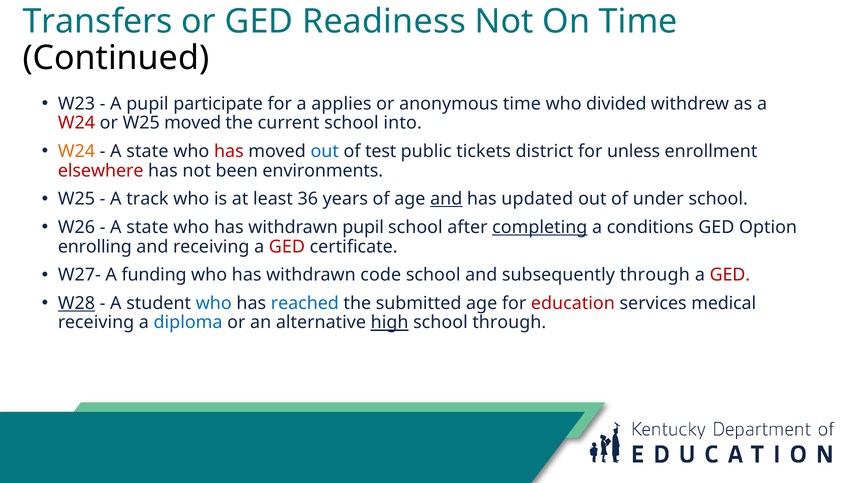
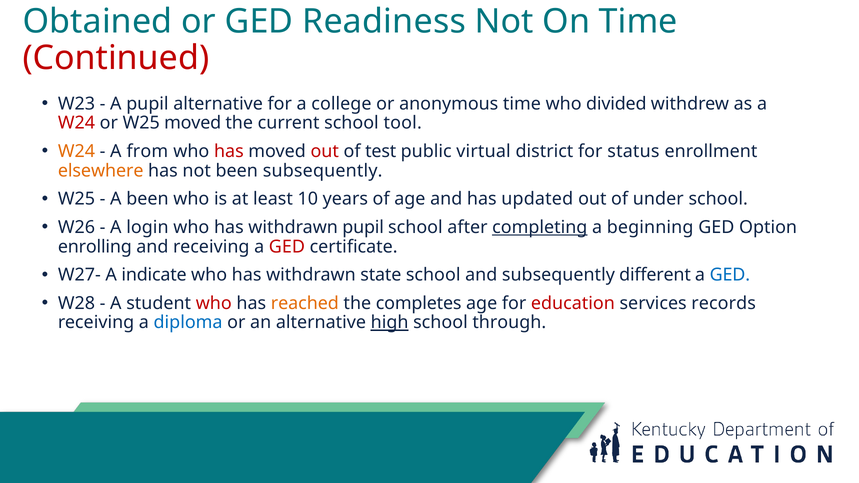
Transfers: Transfers -> Obtained
Continued colour: black -> red
pupil participate: participate -> alternative
applies: applies -> college
into: into -> tool
state at (147, 151): state -> from
out at (325, 151) colour: blue -> red
tickets: tickets -> virtual
unless: unless -> status
elsewhere colour: red -> orange
been environments: environments -> subsequently
A track: track -> been
36: 36 -> 10
and at (446, 199) underline: present -> none
state at (147, 227): state -> login
conditions: conditions -> beginning
funding: funding -> indicate
code: code -> state
subsequently through: through -> different
GED at (730, 275) colour: red -> blue
W28 underline: present -> none
who at (214, 303) colour: blue -> red
reached colour: blue -> orange
submitted: submitted -> completes
medical: medical -> records
